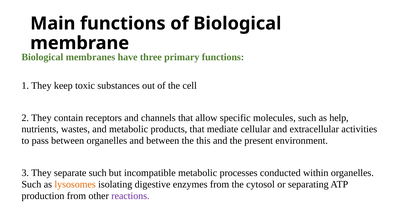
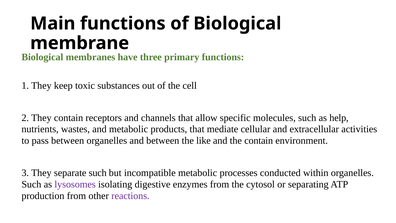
this: this -> like
the present: present -> contain
lysosomes colour: orange -> purple
